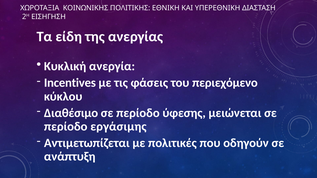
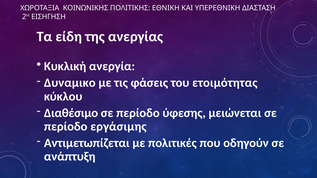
Incentives: Incentives -> Δυναμικο
περιεχόμενο: περιεχόμενο -> ετοιμότητας
